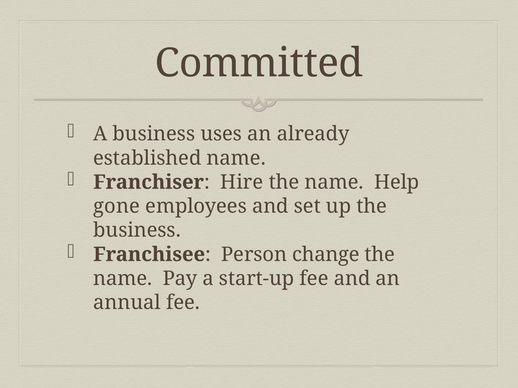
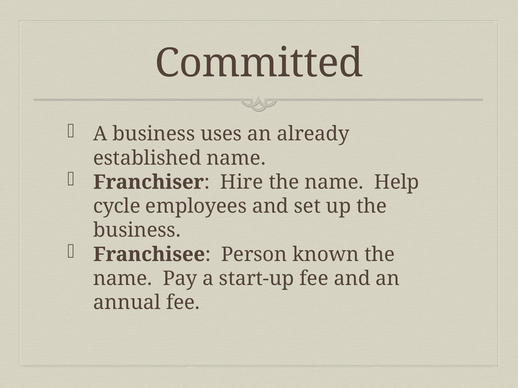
gone: gone -> cycle
change: change -> known
